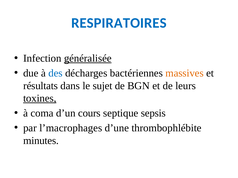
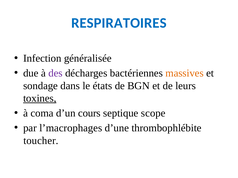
généralisée underline: present -> none
des colour: blue -> purple
résultats: résultats -> sondage
sujet: sujet -> états
sepsis: sepsis -> scope
minutes: minutes -> toucher
